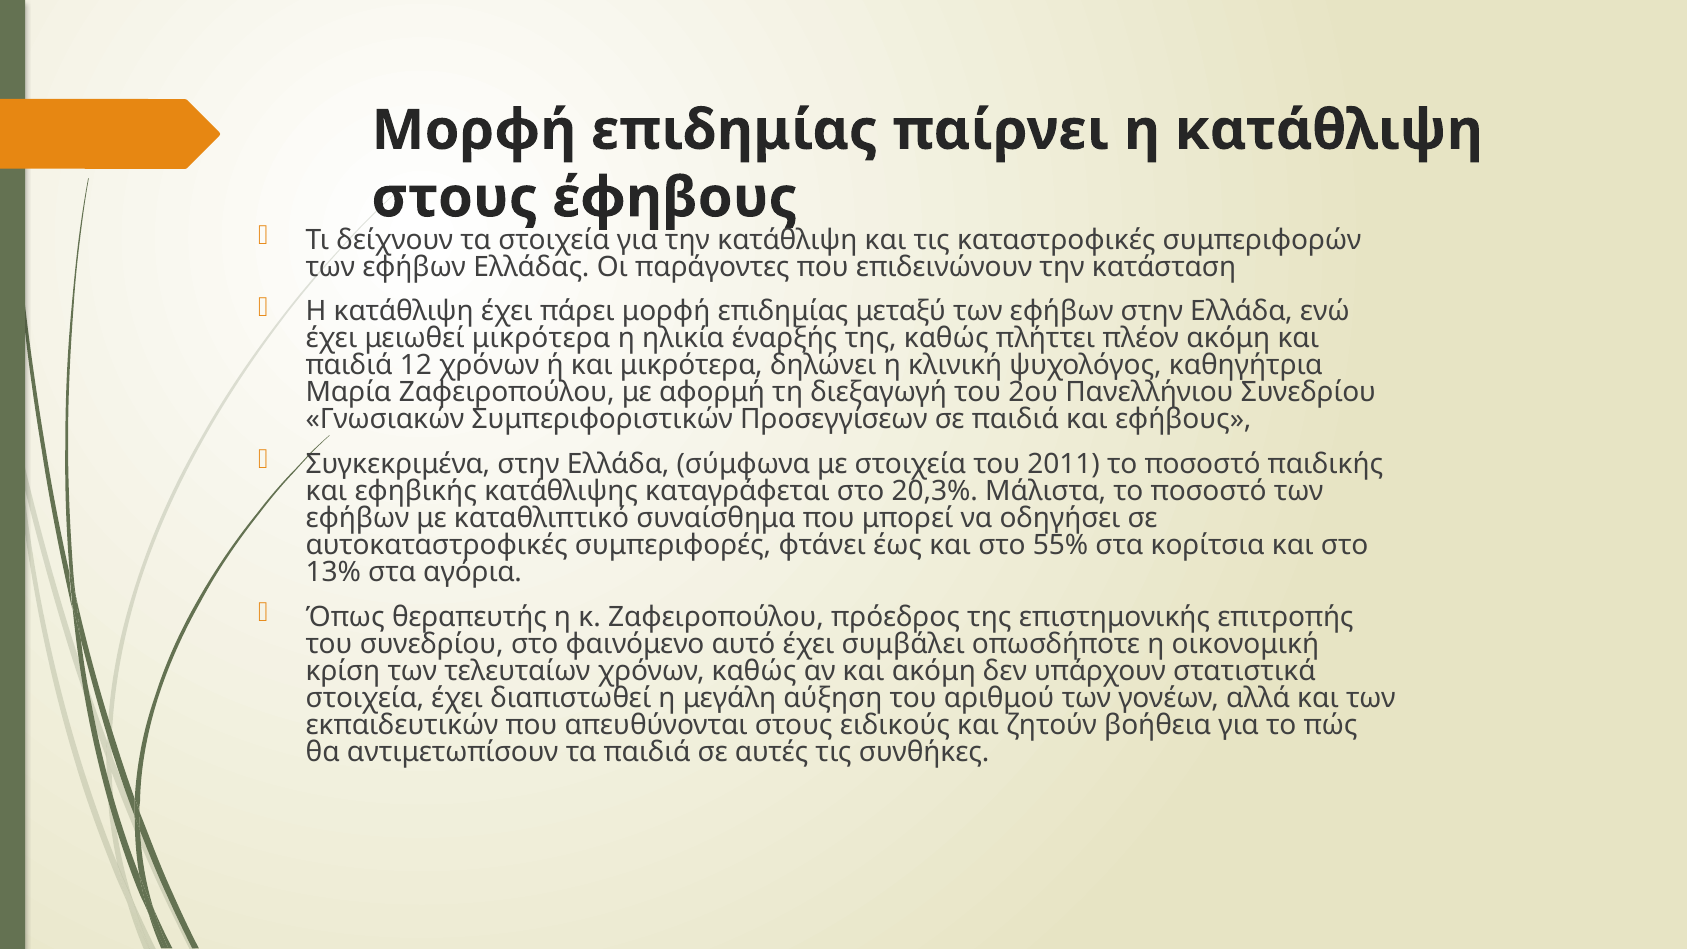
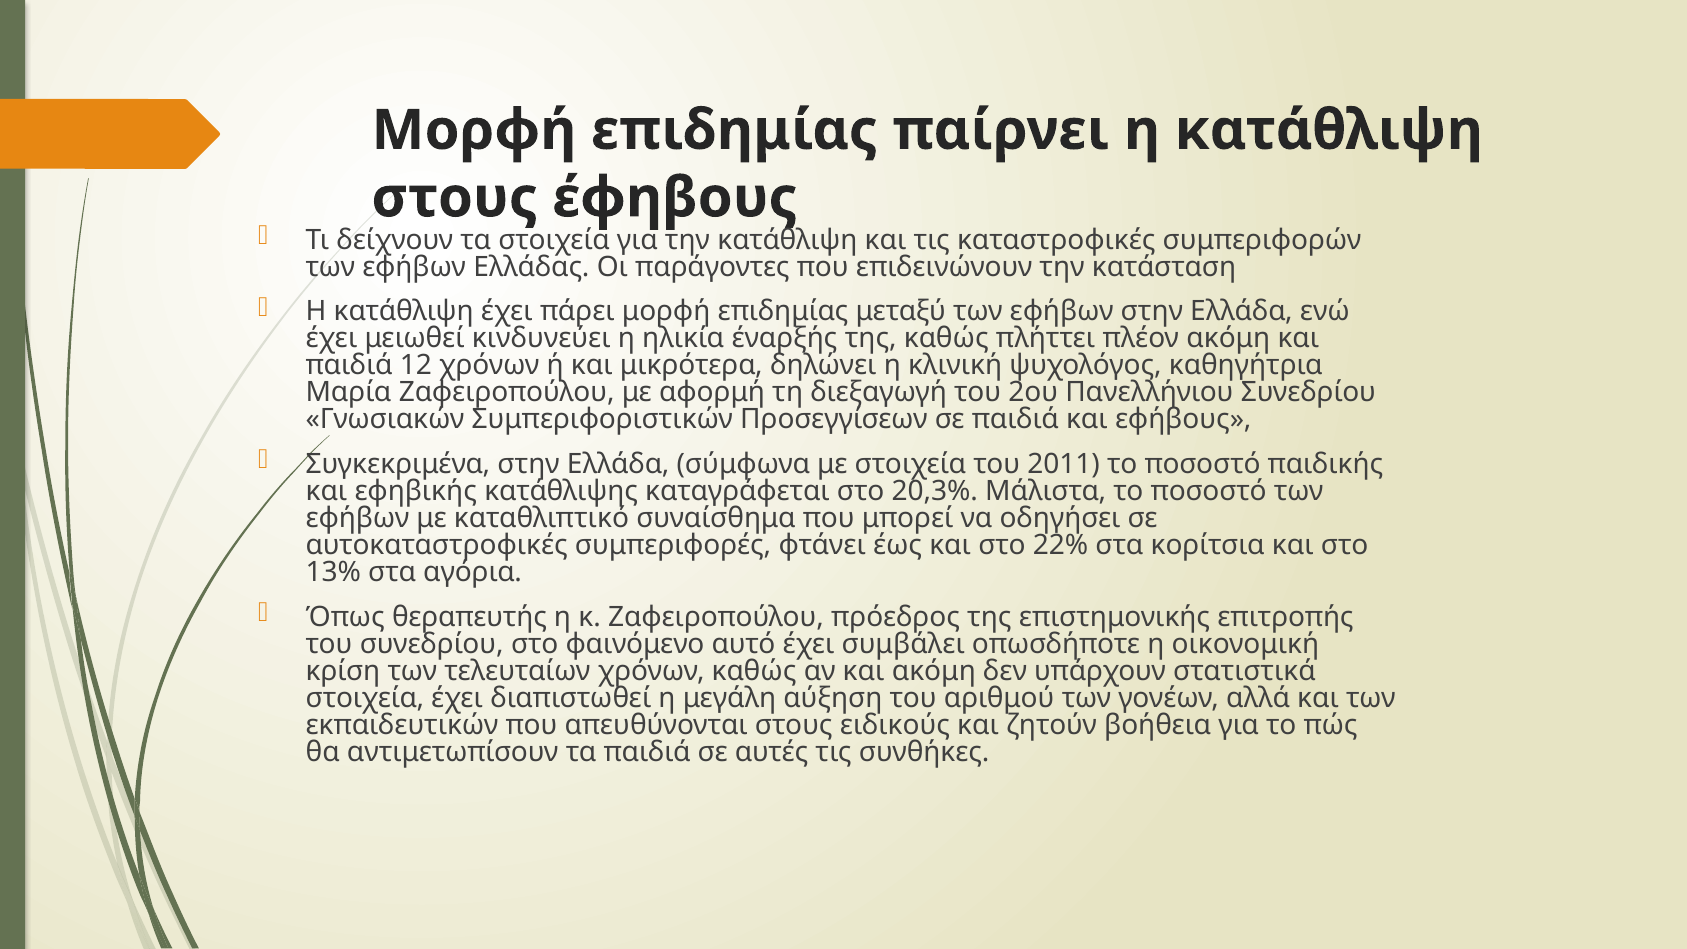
μειωθεί μικρότερα: μικρότερα -> κινδυνεύει
55%: 55% -> 22%
